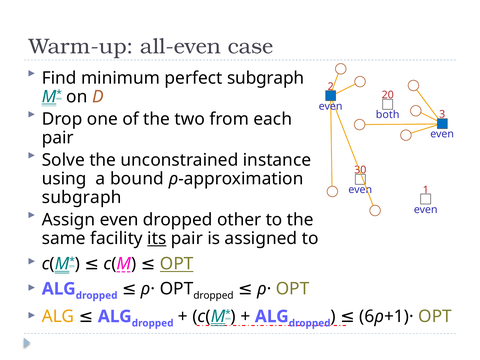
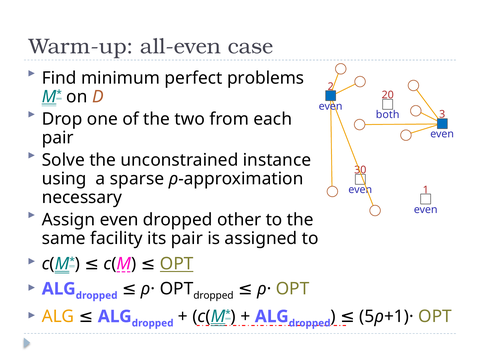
perfect subgraph: subgraph -> problems
bound: bound -> sparse
subgraph at (82, 197): subgraph -> necessary
its underline: present -> none
6: 6 -> 5
